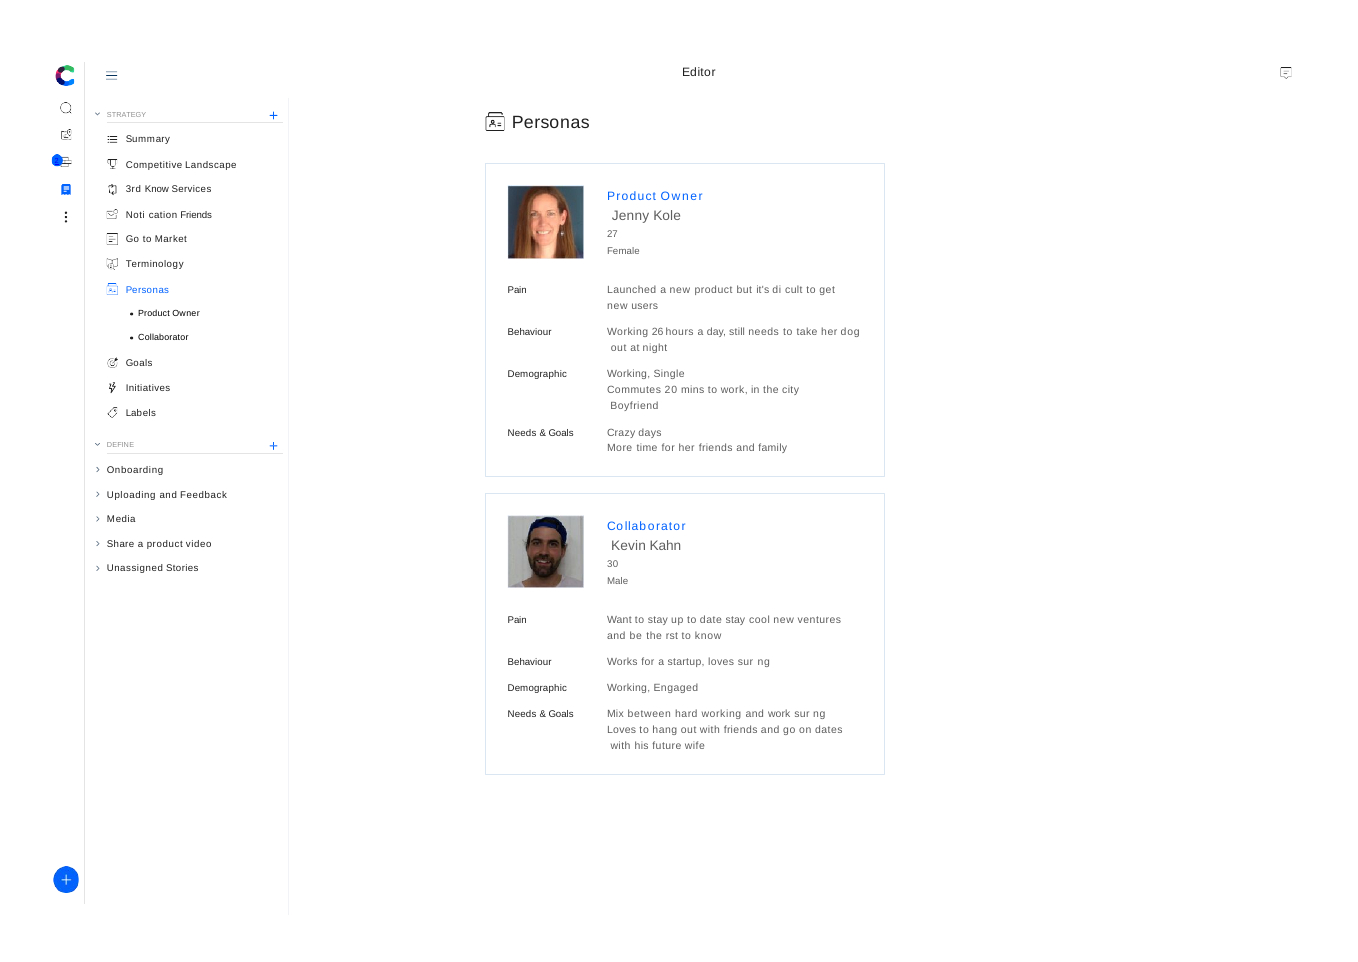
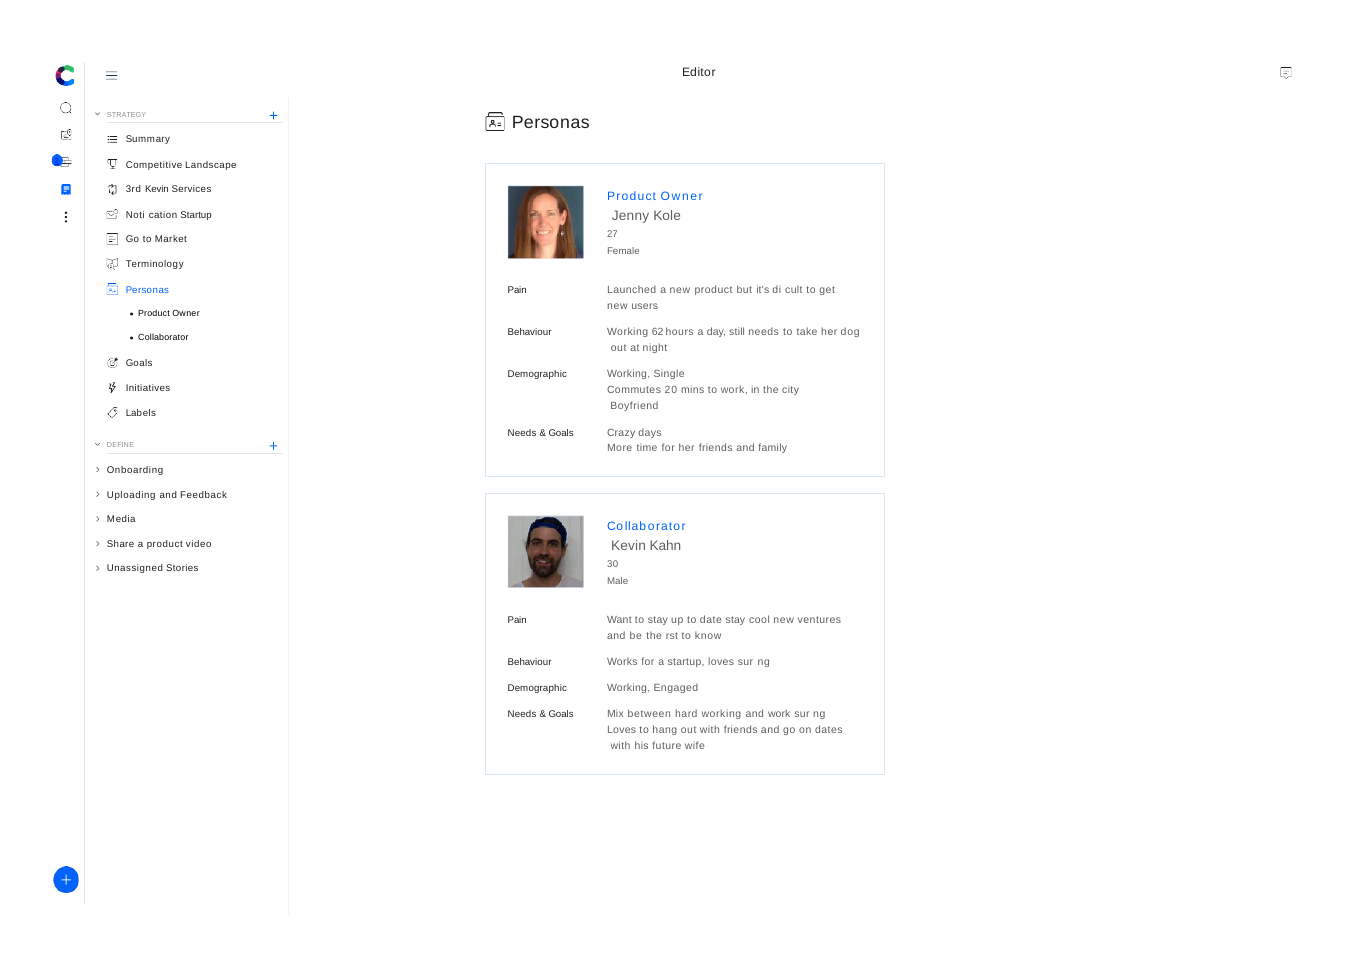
3rd Know: Know -> Kevin
cation Friends: Friends -> Startup
26: 26 -> 62
